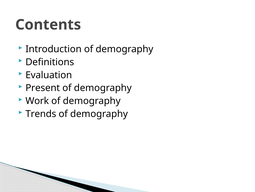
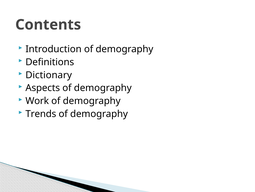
Evaluation: Evaluation -> Dictionary
Present: Present -> Aspects
